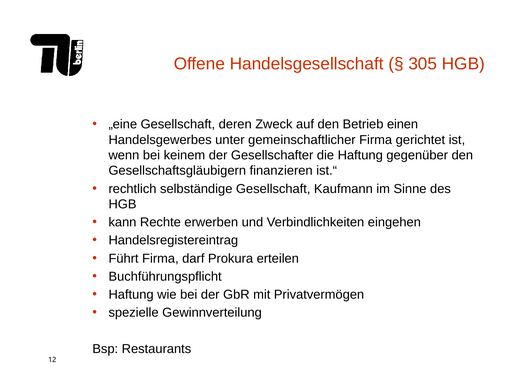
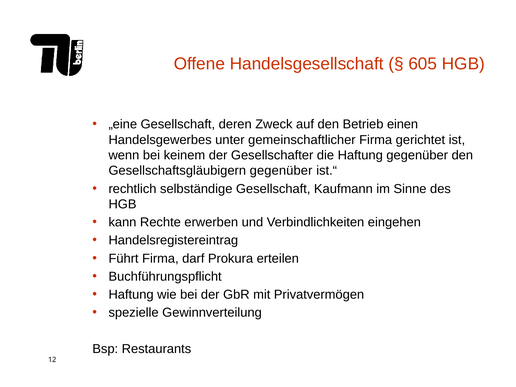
305: 305 -> 605
Gesellschaftsgläubigern finanzieren: finanzieren -> gegenüber
